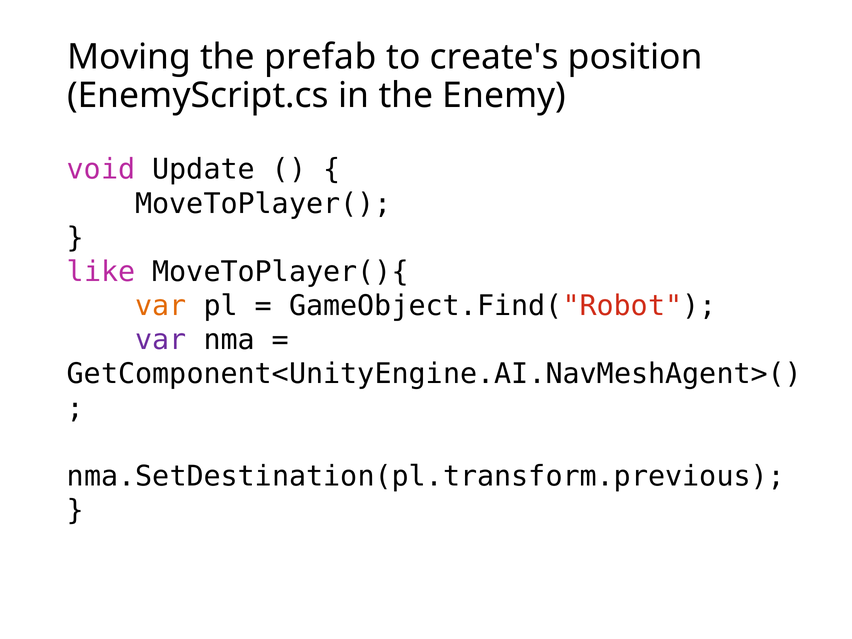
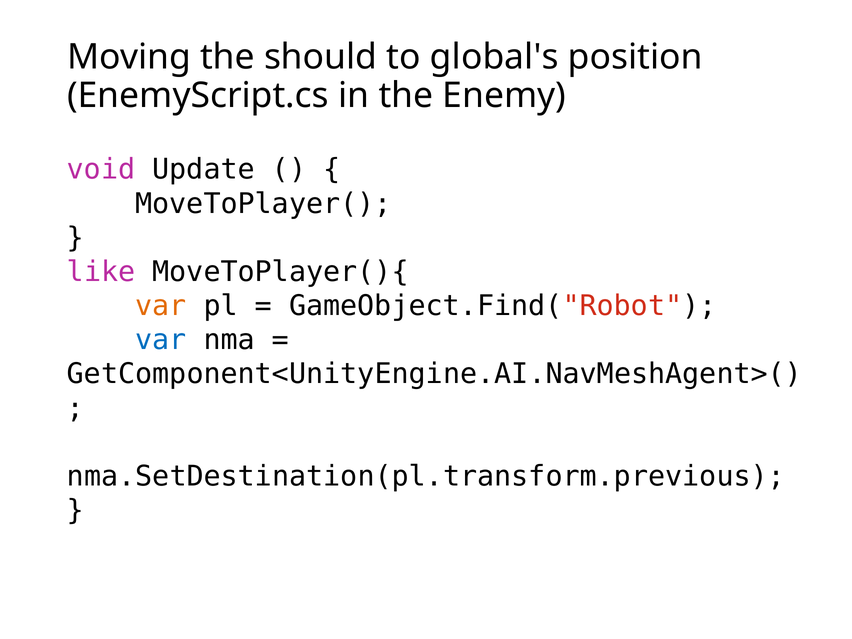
prefab: prefab -> should
create's: create's -> global's
var at (161, 340) colour: purple -> blue
